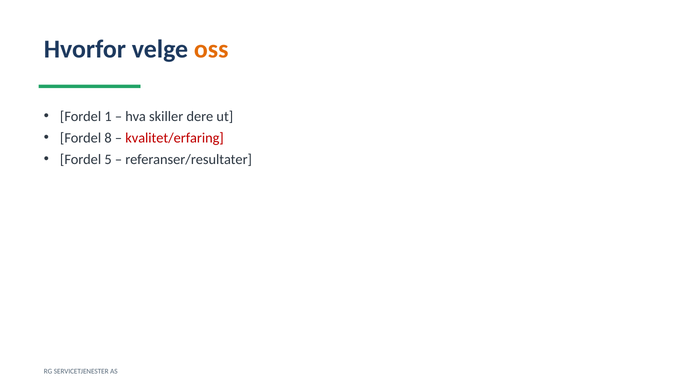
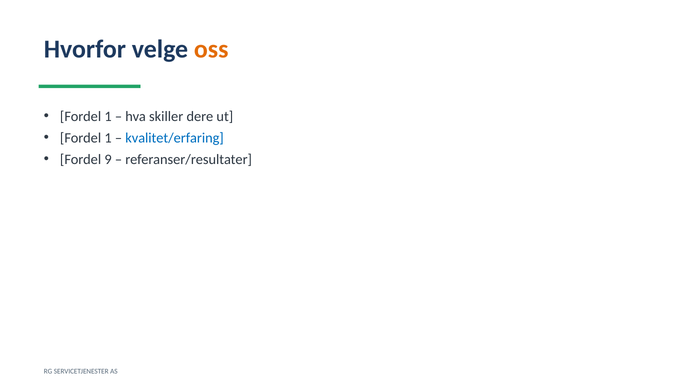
8 at (108, 138): 8 -> 1
kvalitet/erfaring colour: red -> blue
5: 5 -> 9
